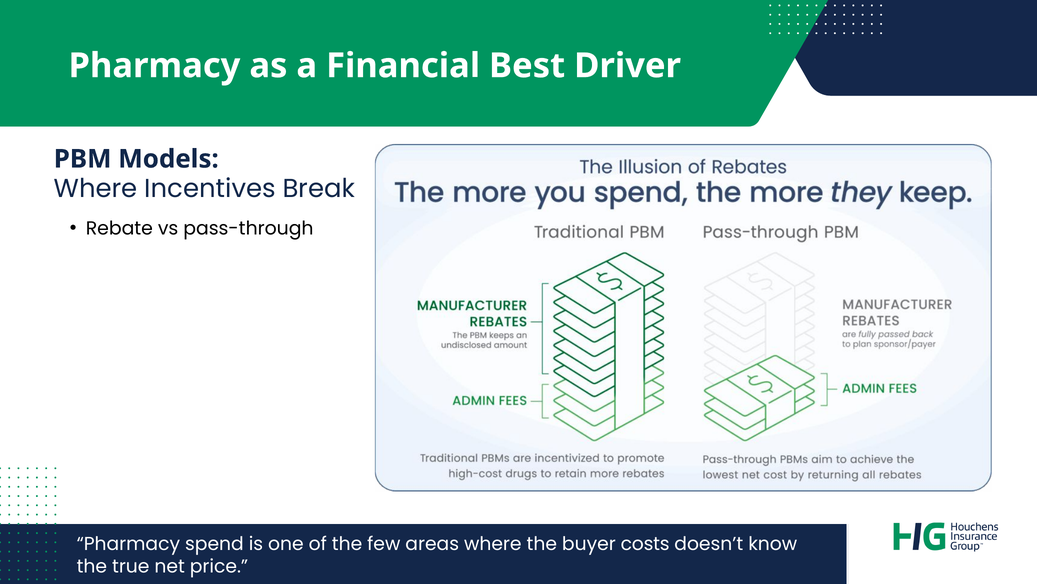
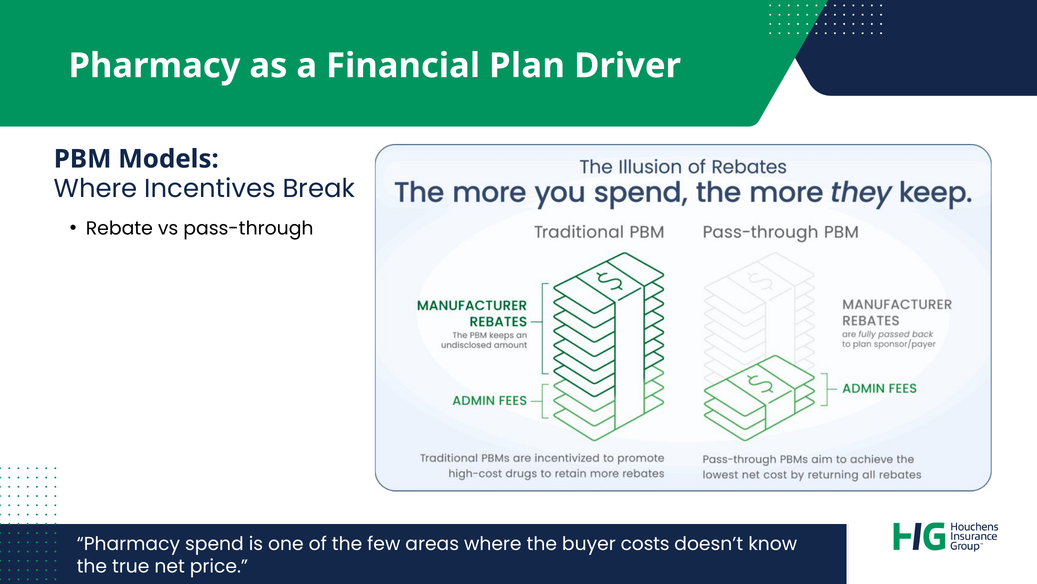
Best: Best -> Plan
